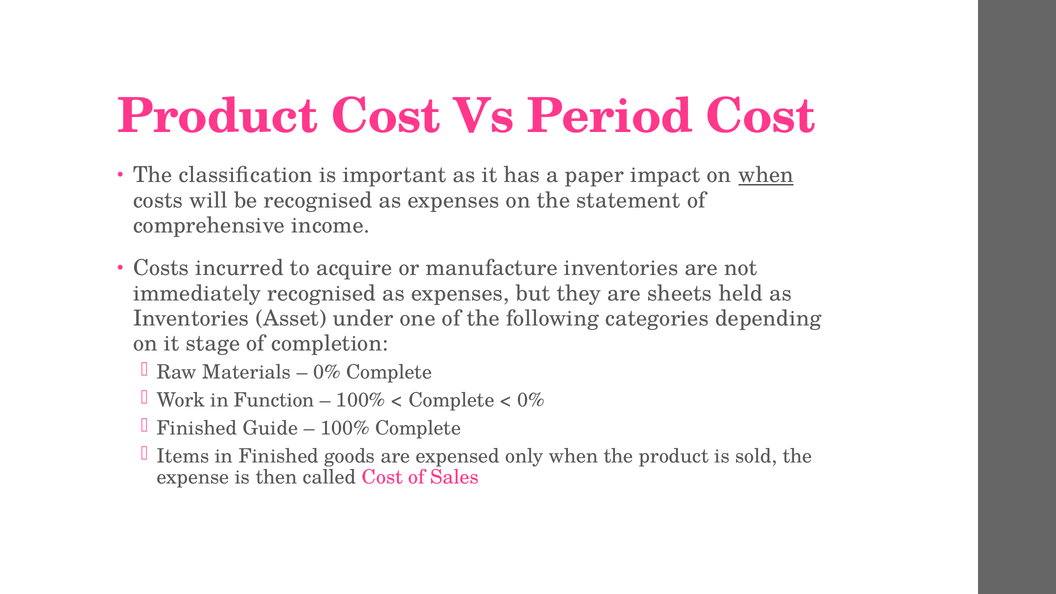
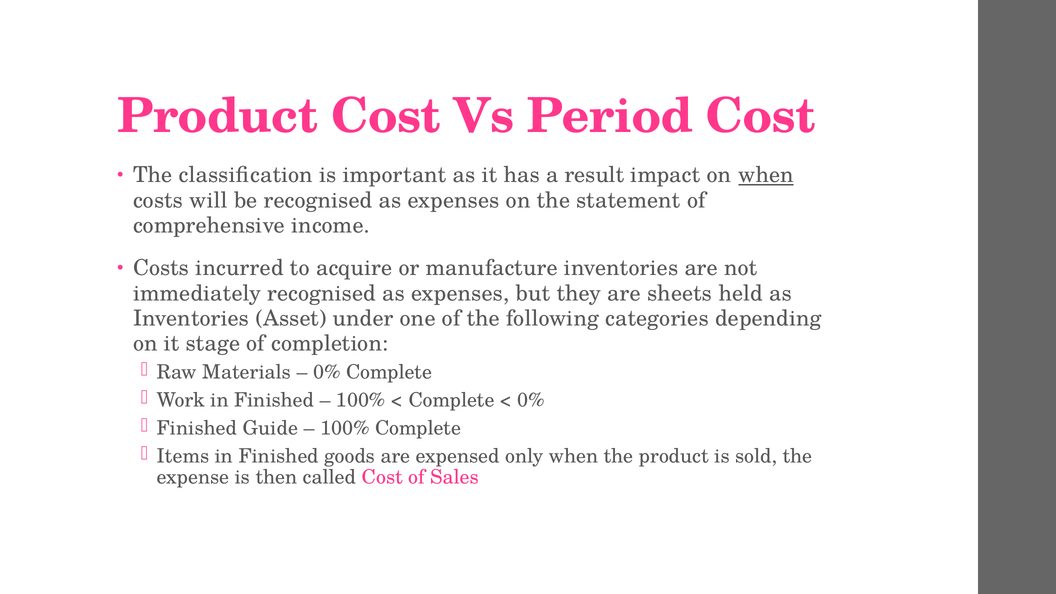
paper: paper -> result
Work in Function: Function -> Finished
